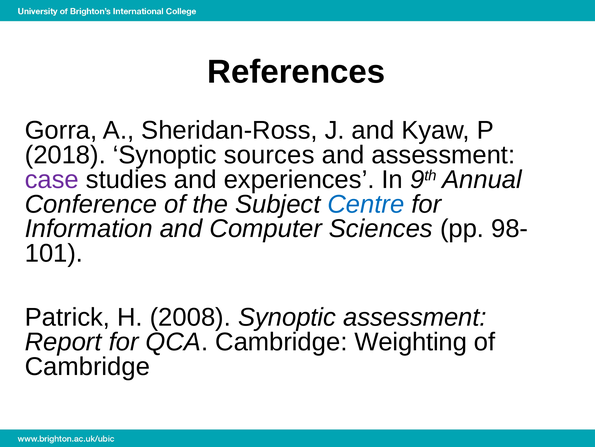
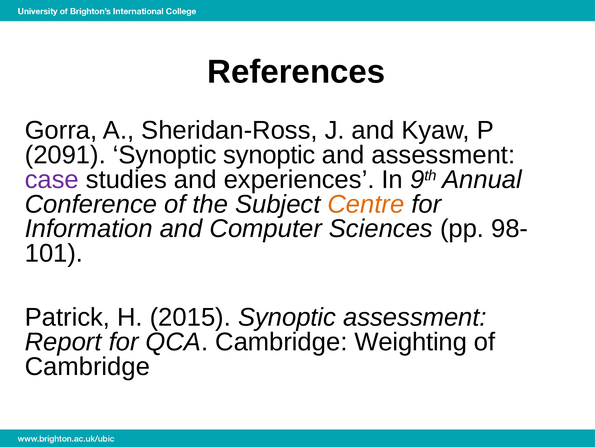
2018: 2018 -> 2091
Synoptic sources: sources -> synoptic
Centre colour: blue -> orange
2008: 2008 -> 2015
